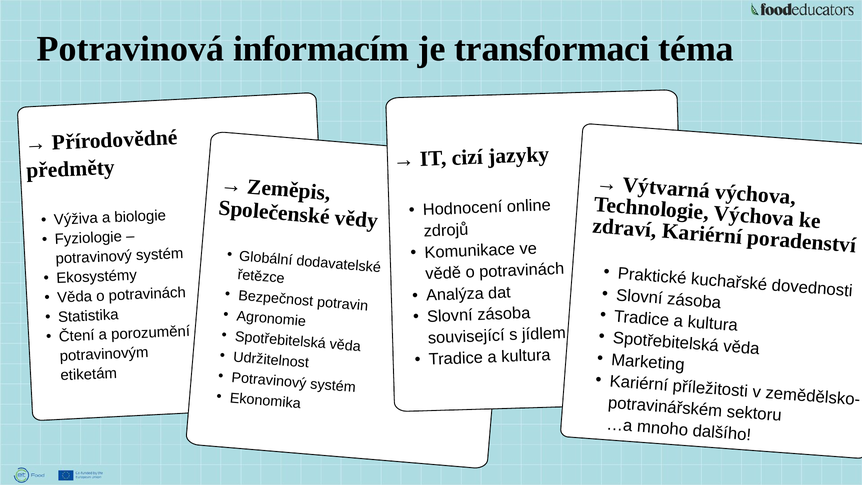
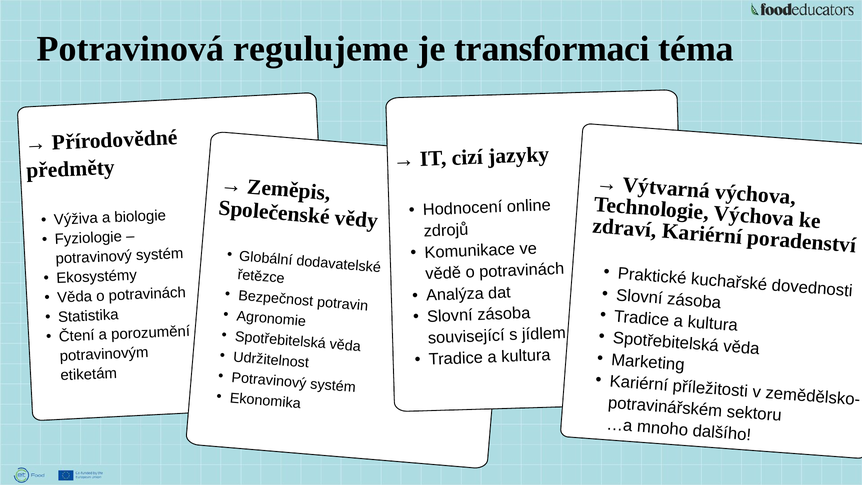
informacím: informacím -> regulujeme
